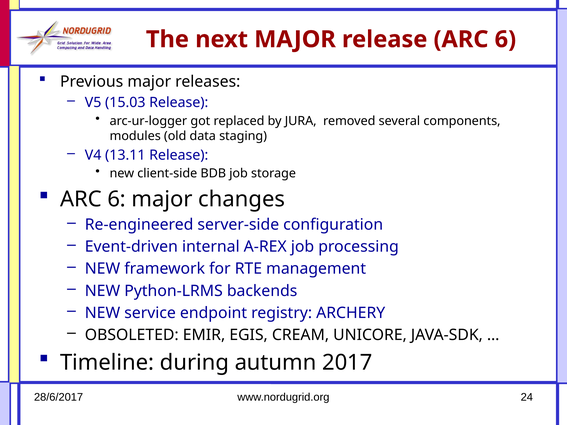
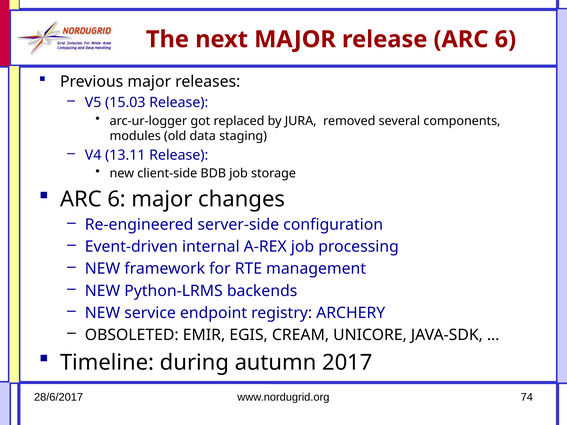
24: 24 -> 74
